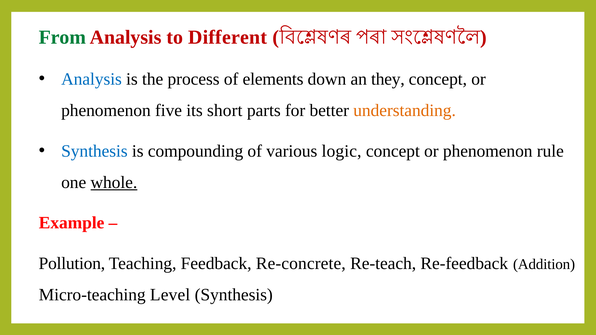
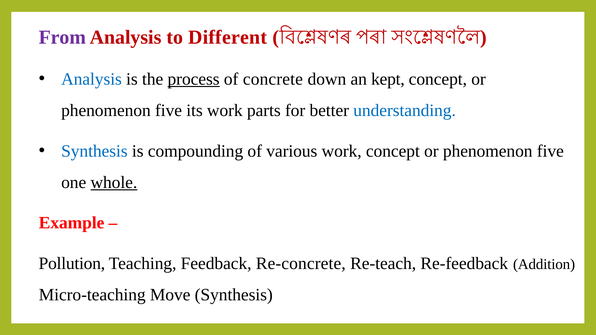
From colour: green -> purple
process underline: none -> present
elements: elements -> concrete
they: they -> kept
its short: short -> work
understanding colour: orange -> blue
various logic: logic -> work
rule at (550, 151): rule -> five
Level: Level -> Move
